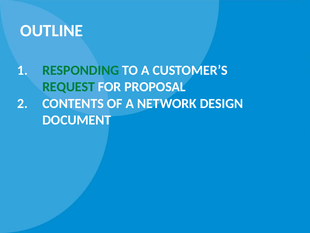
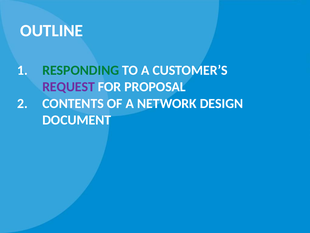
REQUEST colour: green -> purple
